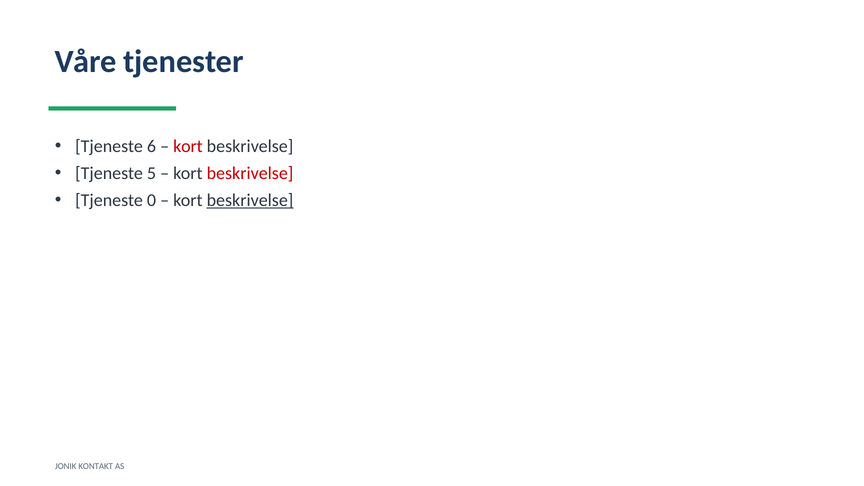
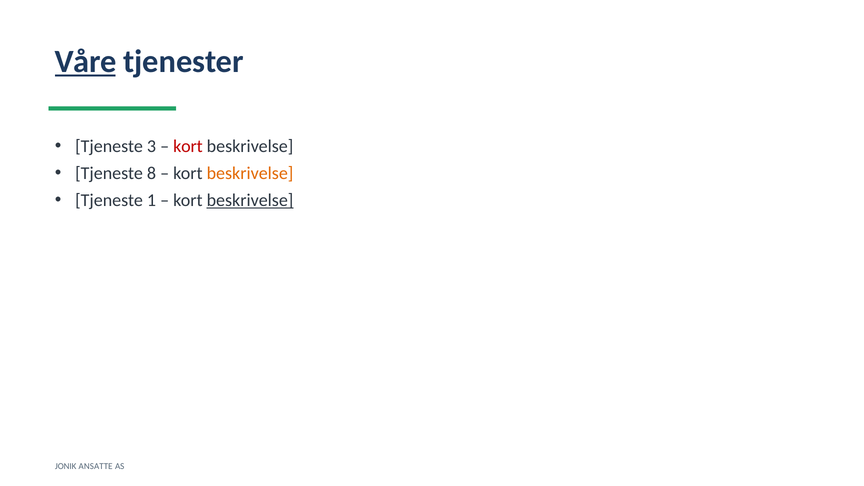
Våre underline: none -> present
6: 6 -> 3
5: 5 -> 8
beskrivelse at (250, 173) colour: red -> orange
0: 0 -> 1
KONTAKT: KONTAKT -> ANSATTE
